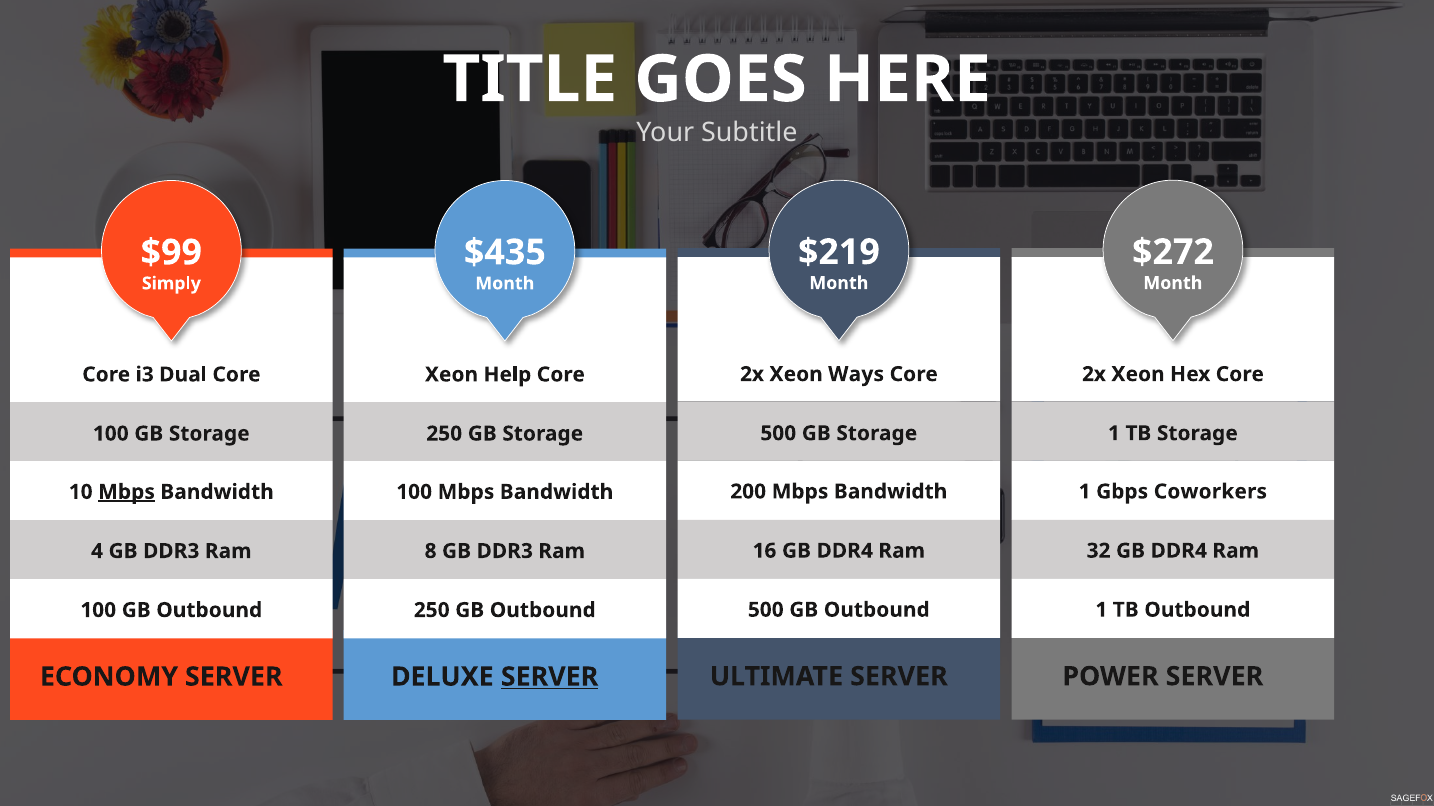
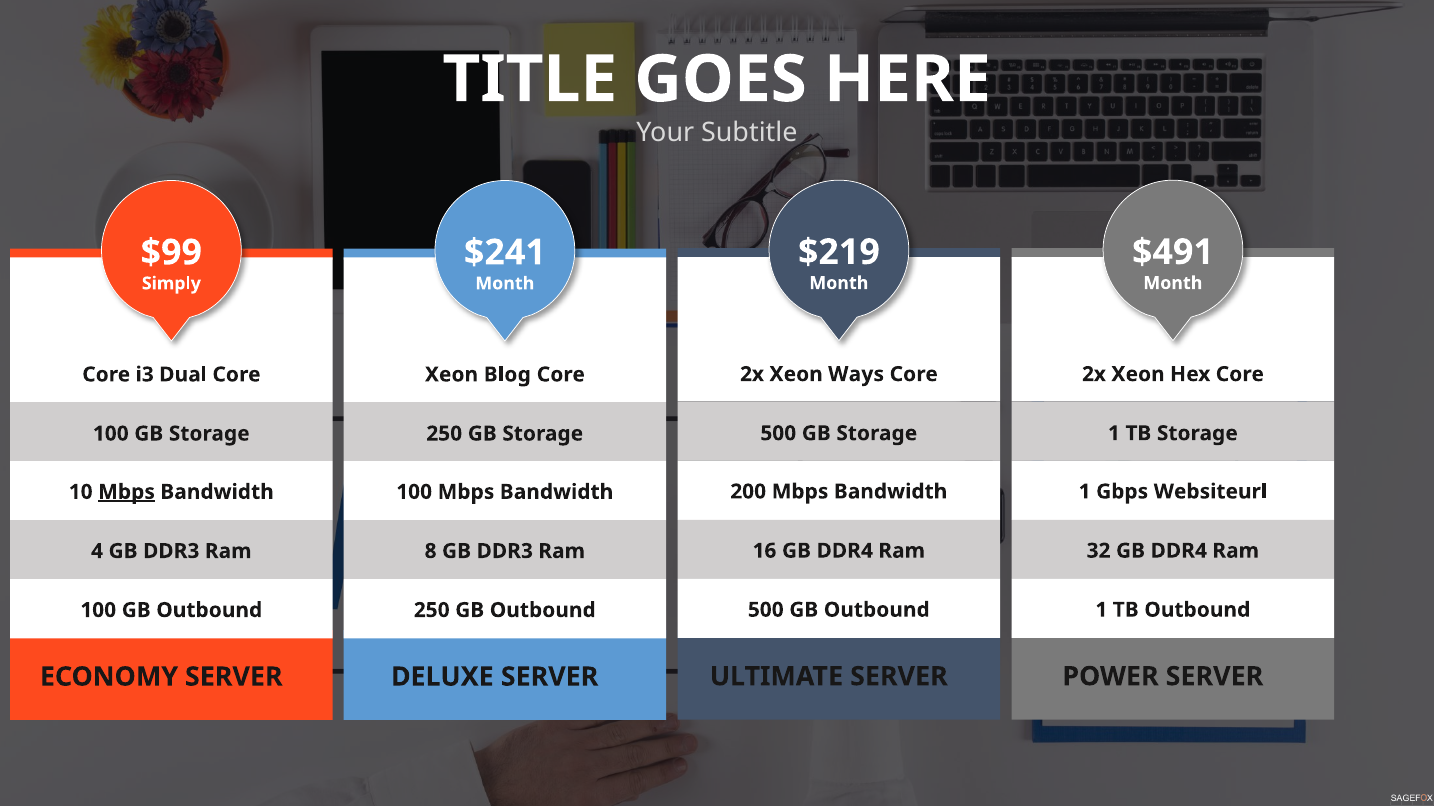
$272: $272 -> $491
$435: $435 -> $241
Help: Help -> Blog
Coworkers: Coworkers -> Websiteurl
SERVER at (550, 677) underline: present -> none
